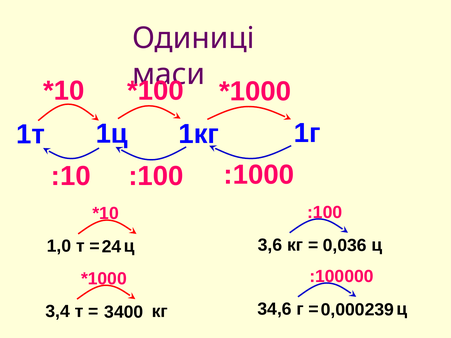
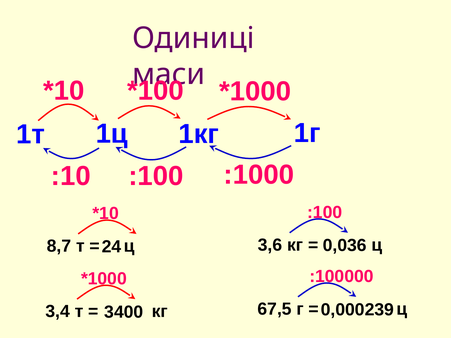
1,0: 1,0 -> 8,7
34,6: 34,6 -> 67,5
